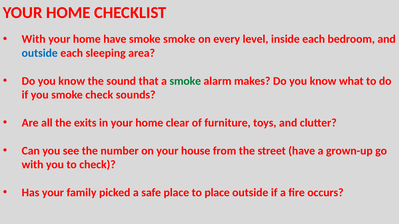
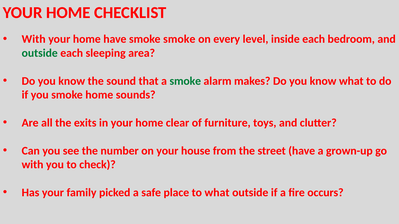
outside at (40, 53) colour: blue -> green
smoke check: check -> home
to place: place -> what
